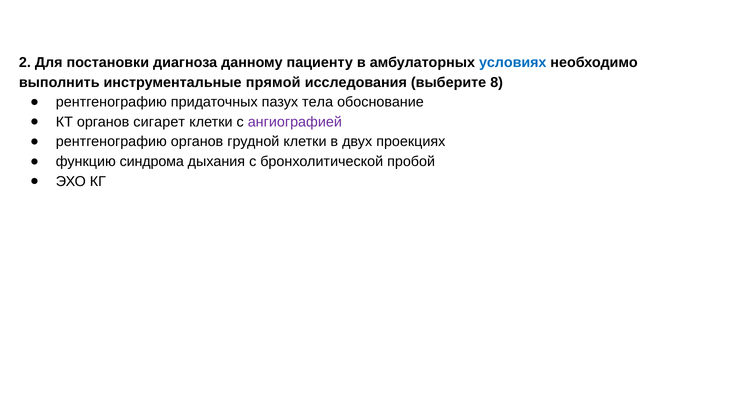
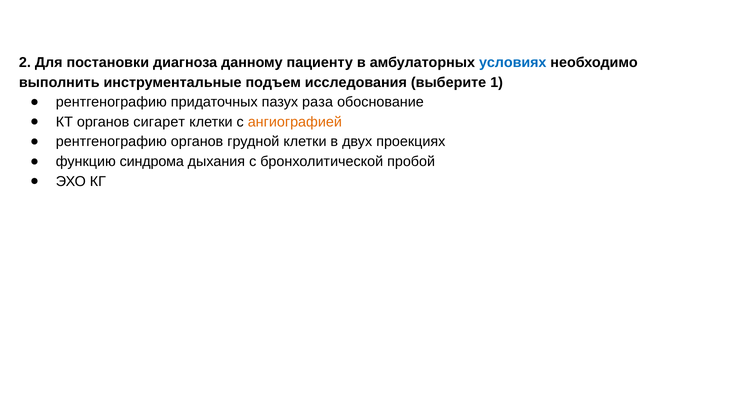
прямой: прямой -> подъем
8: 8 -> 1
тела: тела -> раза
ангиографией colour: purple -> orange
